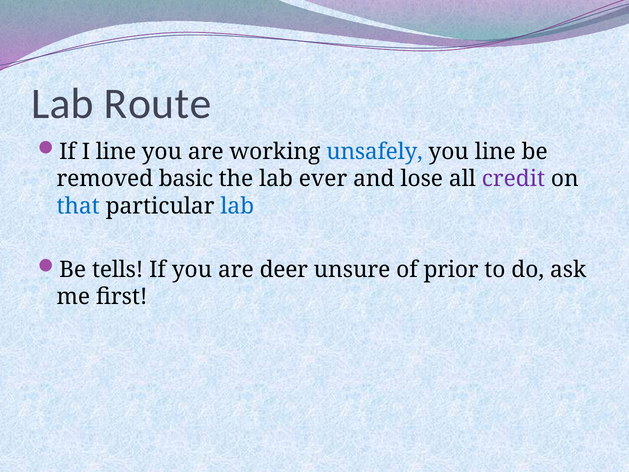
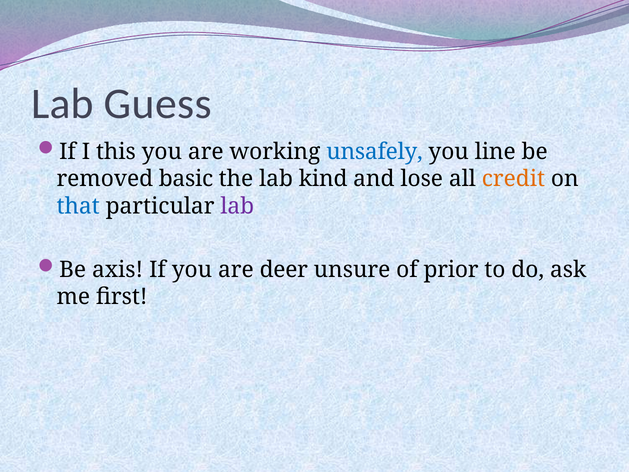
Route: Route -> Guess
I line: line -> this
ever: ever -> kind
credit colour: purple -> orange
lab at (237, 206) colour: blue -> purple
tells: tells -> axis
